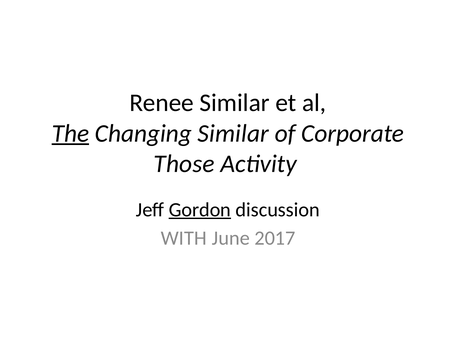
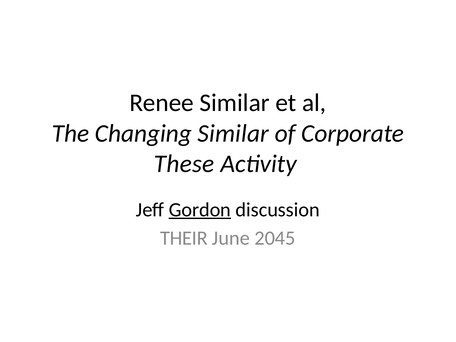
The underline: present -> none
Those: Those -> These
WITH: WITH -> THEIR
2017: 2017 -> 2045
